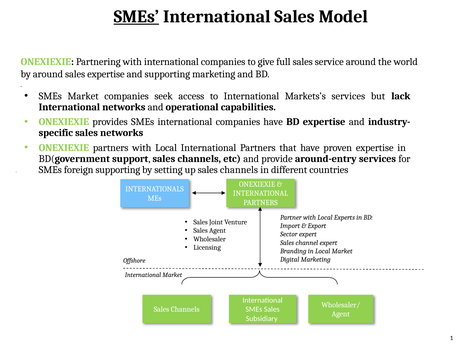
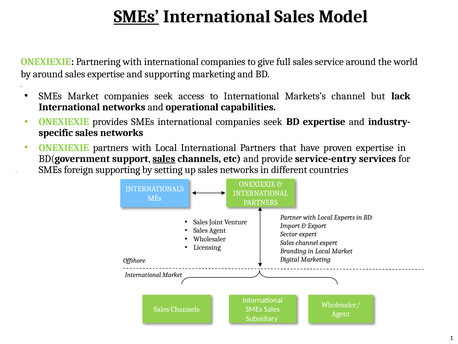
Markets’s services: services -> channel
international companies have: have -> seek
sales at (164, 158) underline: none -> present
around-entry: around-entry -> service-entry
up sales channels: channels -> networks
